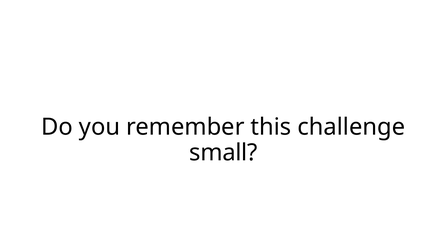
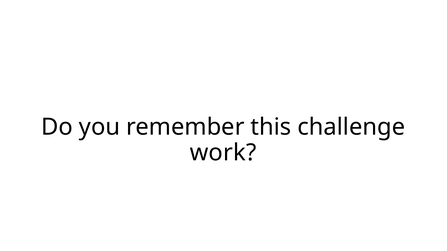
small: small -> work
